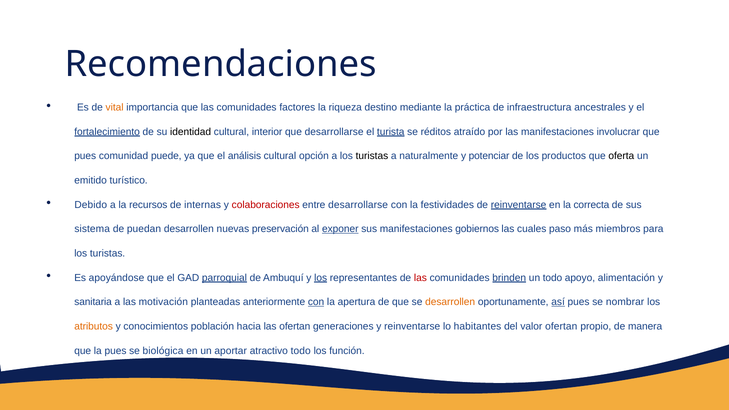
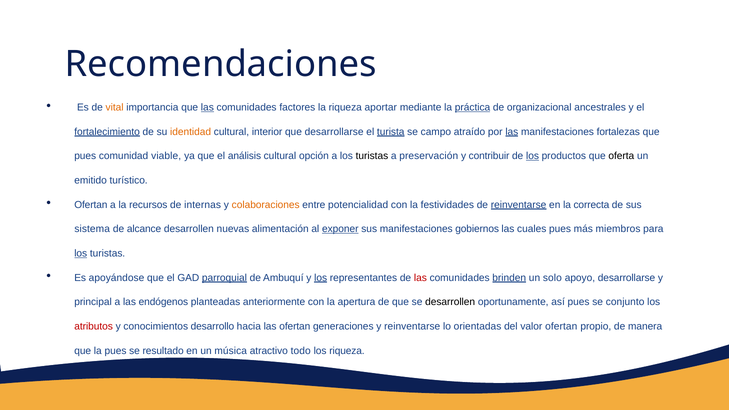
las at (207, 107) underline: none -> present
destino: destino -> aportar
práctica underline: none -> present
infraestructura: infraestructura -> organizacional
identidad colour: black -> orange
réditos: réditos -> campo
las at (512, 132) underline: none -> present
involucrar: involucrar -> fortalezas
puede: puede -> viable
naturalmente: naturalmente -> preservación
potenciar: potenciar -> contribuir
los at (532, 156) underline: none -> present
Debido at (91, 205): Debido -> Ofertan
colaboraciones colour: red -> orange
entre desarrollarse: desarrollarse -> potencialidad
puedan: puedan -> alcance
preservación: preservación -> alimentación
cuales paso: paso -> pues
los at (81, 253) underline: none -> present
un todo: todo -> solo
apoyo alimentación: alimentación -> desarrollarse
sanitaria: sanitaria -> principal
motivación: motivación -> endógenos
con at (316, 302) underline: present -> none
desarrollen at (450, 302) colour: orange -> black
así underline: present -> none
nombrar: nombrar -> conjunto
atributos colour: orange -> red
población: población -> desarrollo
habitantes: habitantes -> orientadas
biológica: biológica -> resultado
aportar: aportar -> música
los función: función -> riqueza
